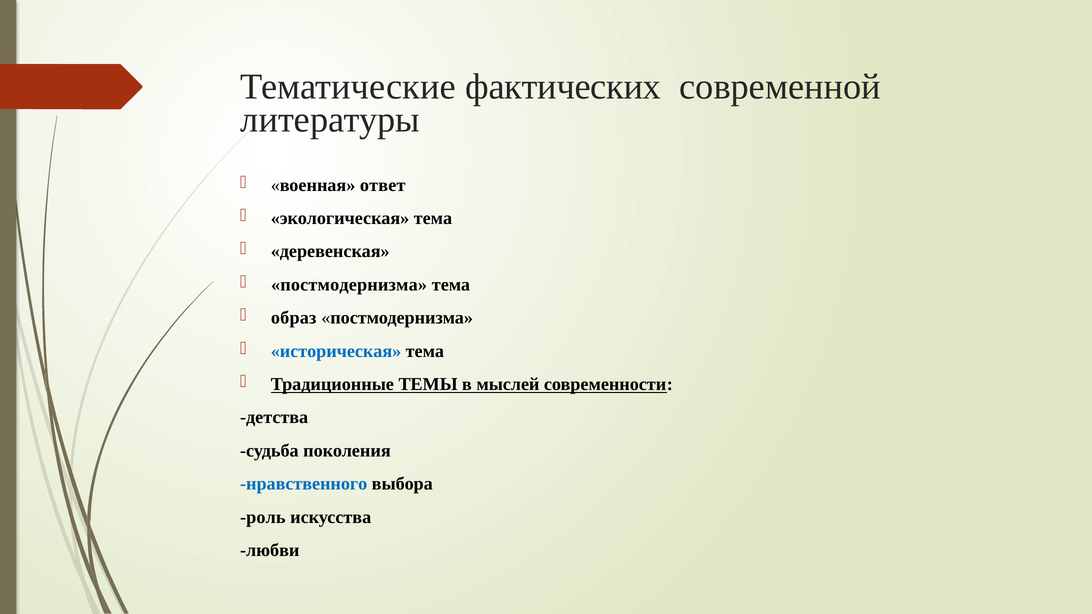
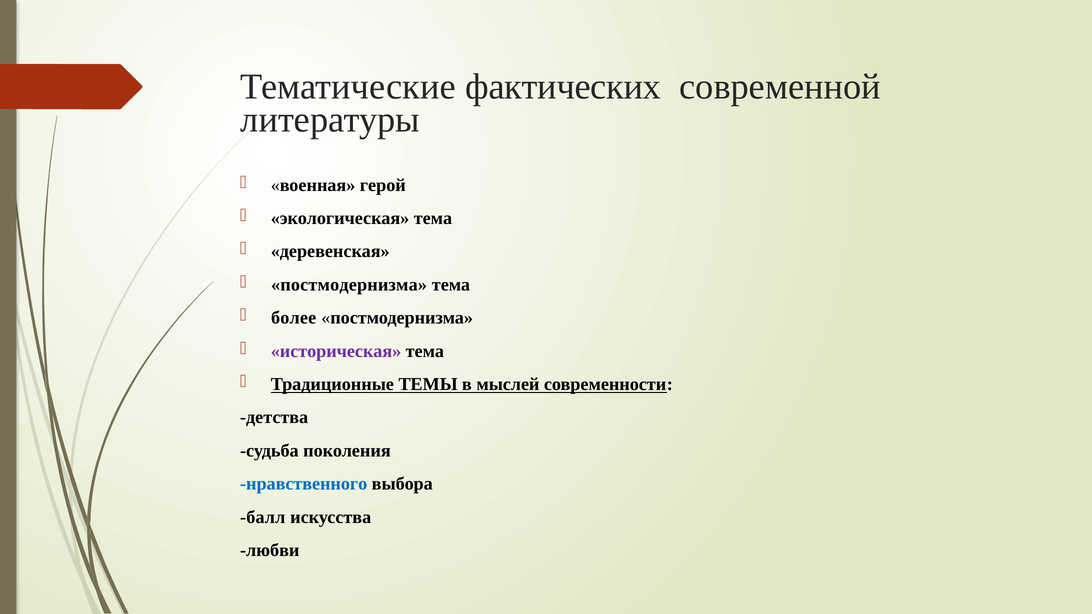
ответ: ответ -> герой
образ: образ -> более
историческая colour: blue -> purple
роль: роль -> балл
